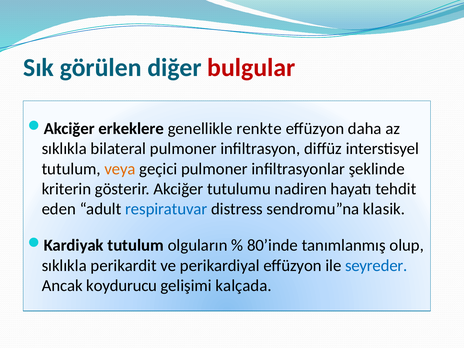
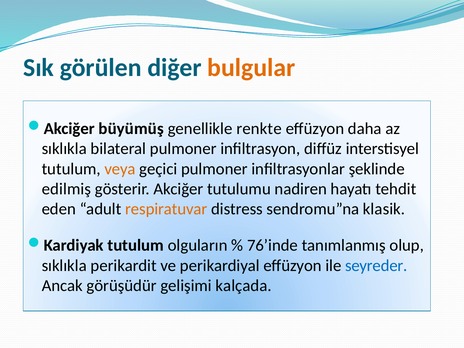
bulgular colour: red -> orange
erkeklere: erkeklere -> büyümüş
kriterin: kriterin -> edilmiş
respiratuvar colour: blue -> orange
80’inde: 80’inde -> 76’inde
koydurucu: koydurucu -> görüşüdür
